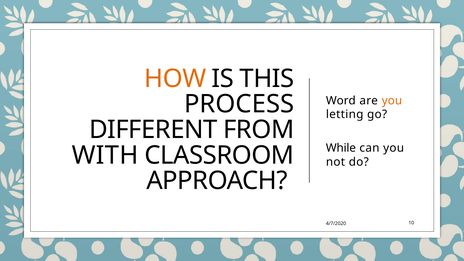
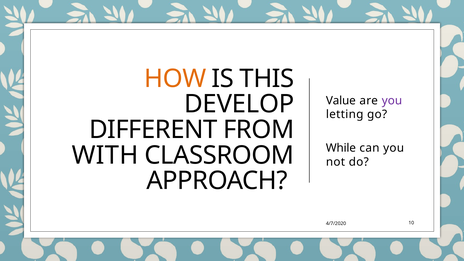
PROCESS: PROCESS -> DEVELOP
Word: Word -> Value
you at (392, 101) colour: orange -> purple
